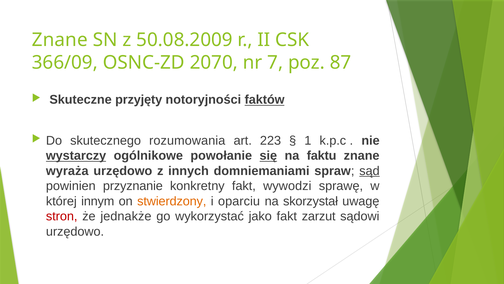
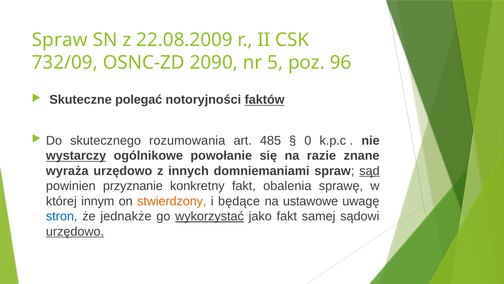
Znane at (60, 40): Znane -> Spraw
50.08.2009: 50.08.2009 -> 22.08.2009
366/09: 366/09 -> 732/09
2070: 2070 -> 2090
7: 7 -> 5
87: 87 -> 96
przyjęty: przyjęty -> polegać
223: 223 -> 485
1: 1 -> 0
się underline: present -> none
faktu: faktu -> razie
wywodzi: wywodzi -> obalenia
oparciu: oparciu -> będące
skorzystał: skorzystał -> ustawowe
stron colour: red -> blue
wykorzystać underline: none -> present
zarzut: zarzut -> samej
urzędowo at (75, 231) underline: none -> present
